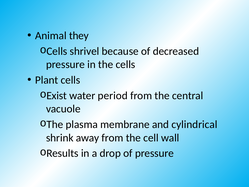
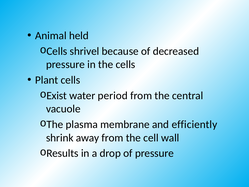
they: they -> held
cylindrical: cylindrical -> efficiently
